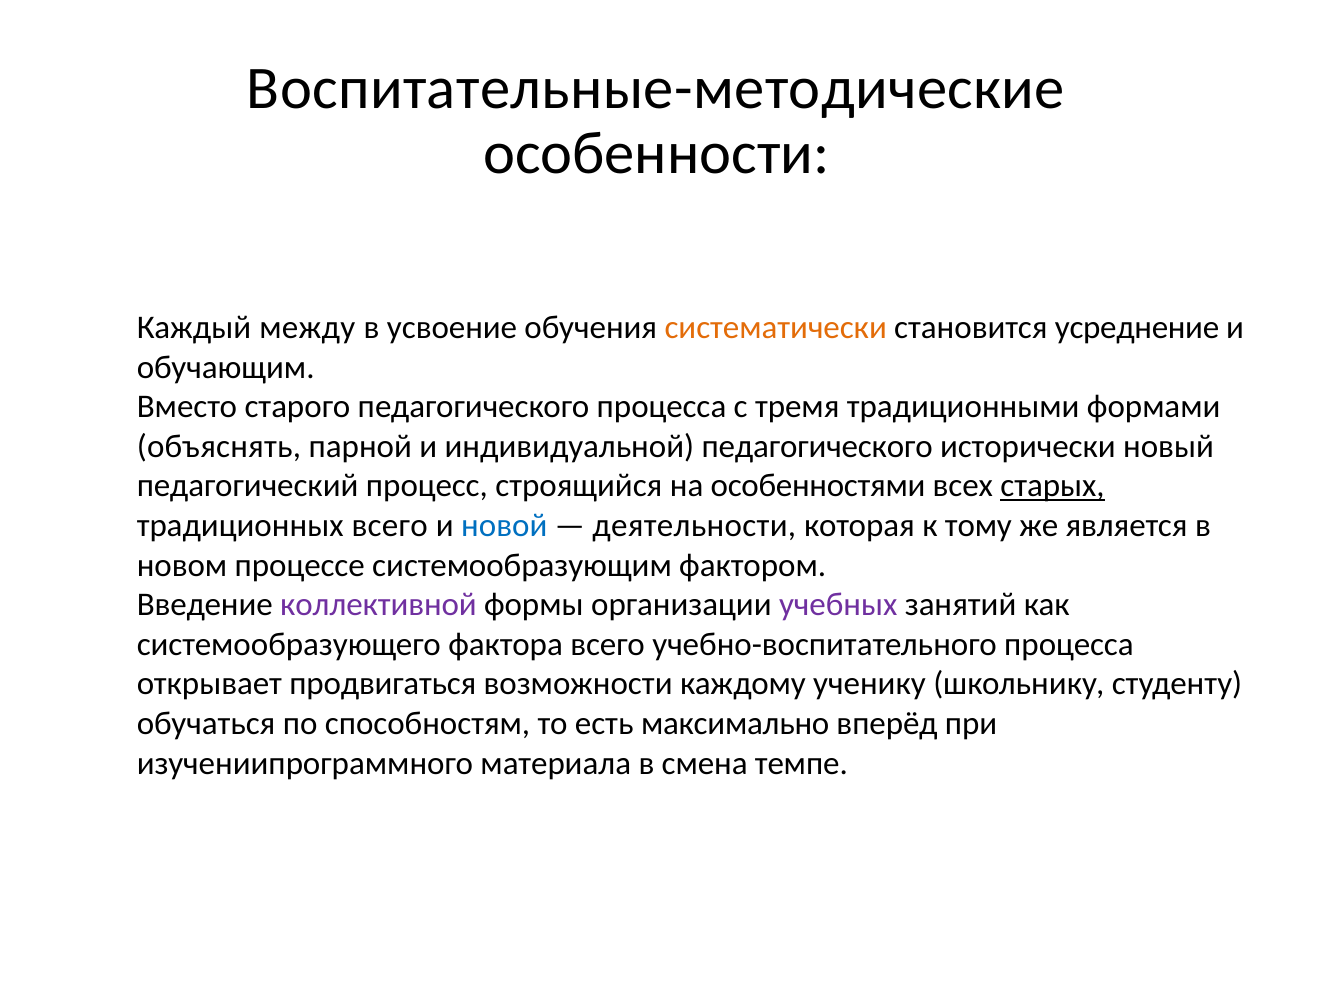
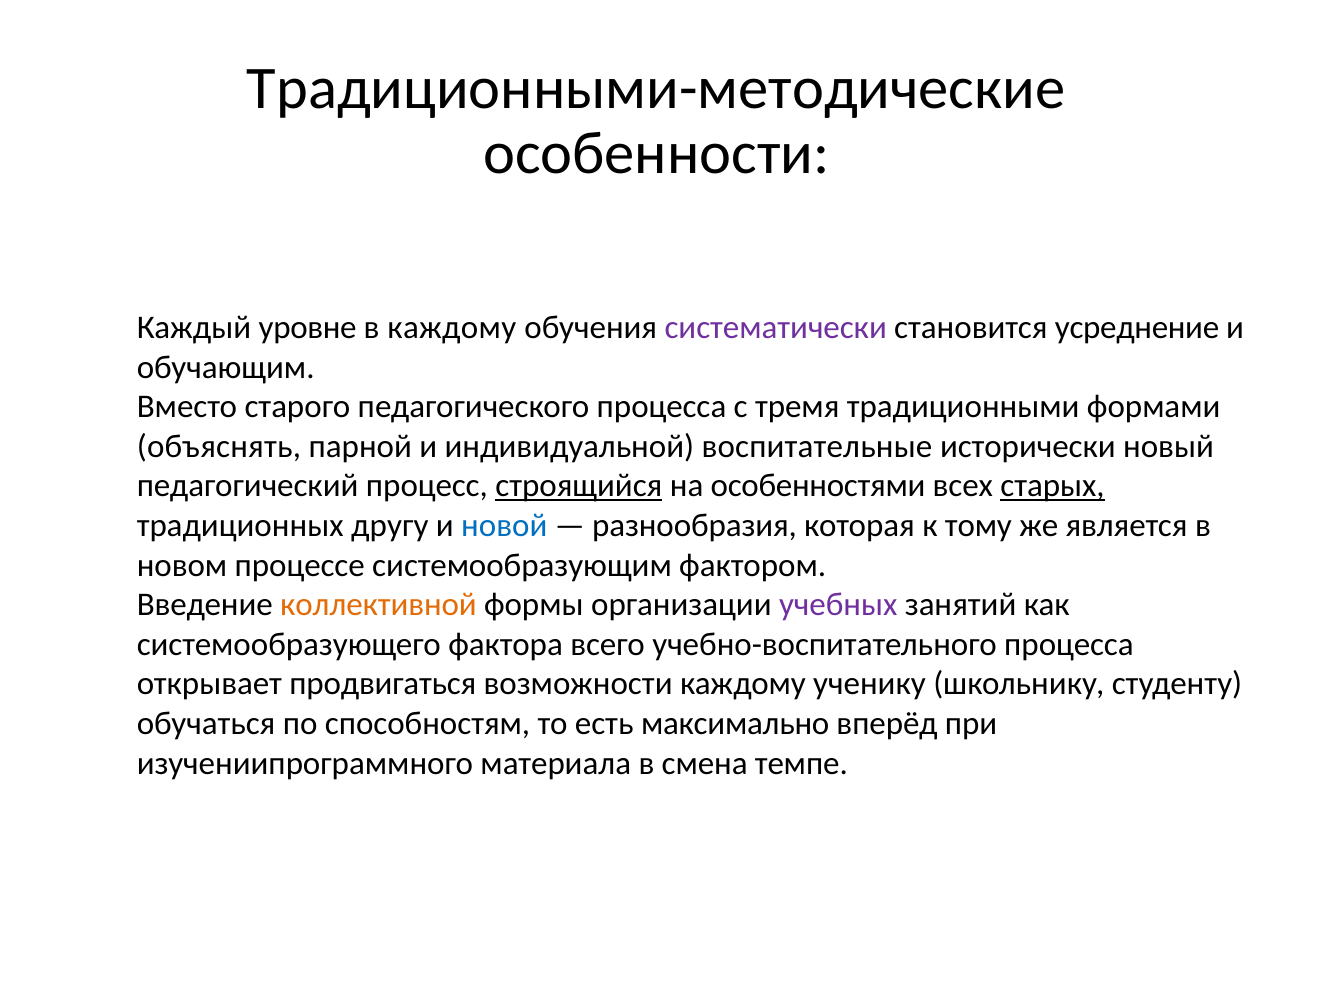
Воспитательные-методические: Воспитательные-методические -> Традиционными-методические
между: между -> уровне
в усвоение: усвоение -> каждому
систематически colour: orange -> purple
индивидуальной педагогического: педагогического -> воспитательные
строящийся underline: none -> present
традиционных всего: всего -> другу
деятельности: деятельности -> разнообразия
коллективной colour: purple -> orange
